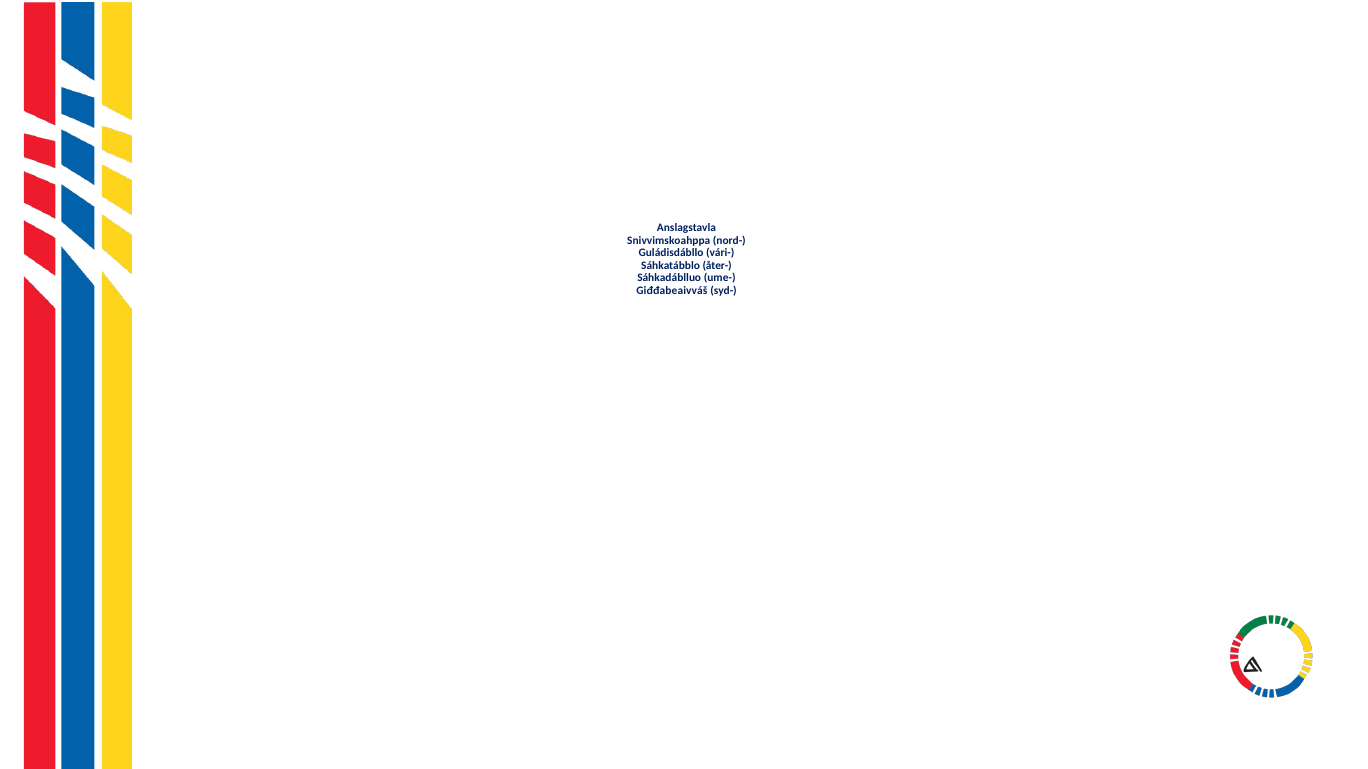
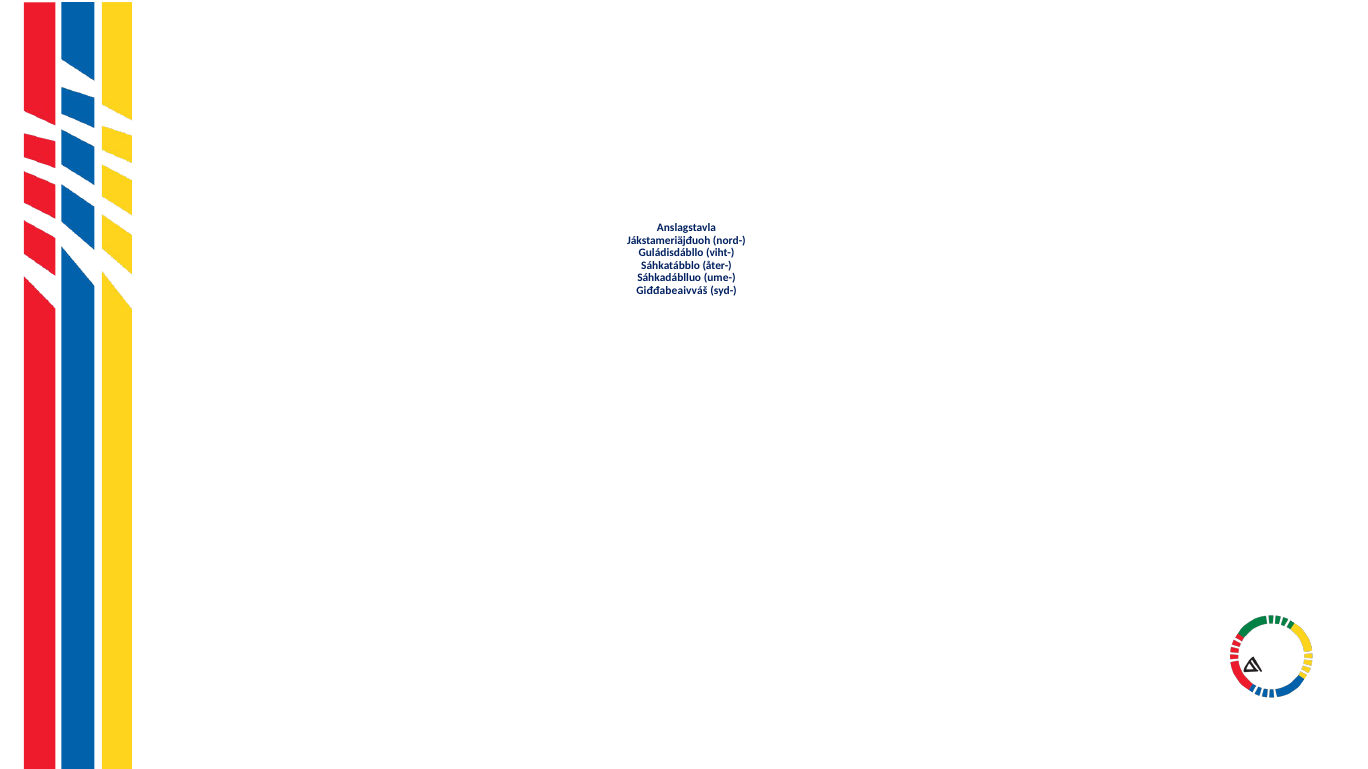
Snivvimskoahppa: Snivvimskoahppa -> Jákstameriäjđuoh
vári-: vári- -> viht-
